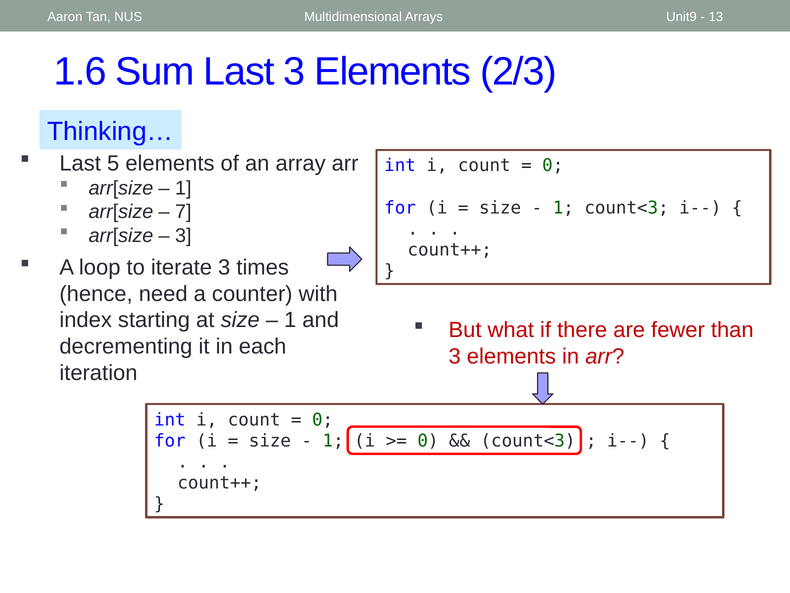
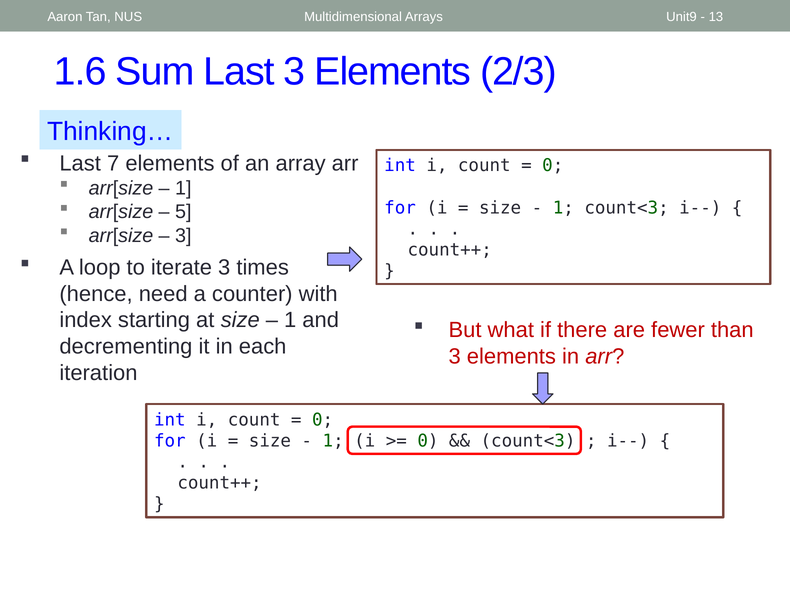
5: 5 -> 7
7: 7 -> 5
